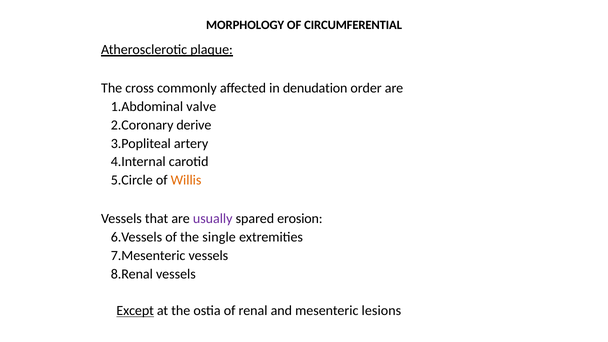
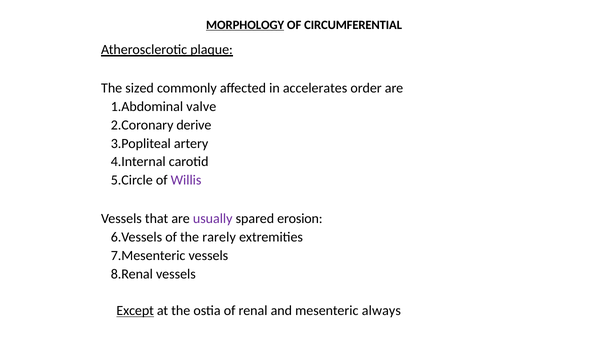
MORPHOLOGY underline: none -> present
cross: cross -> sized
denudation: denudation -> accelerates
Willis colour: orange -> purple
single: single -> rarely
lesions: lesions -> always
